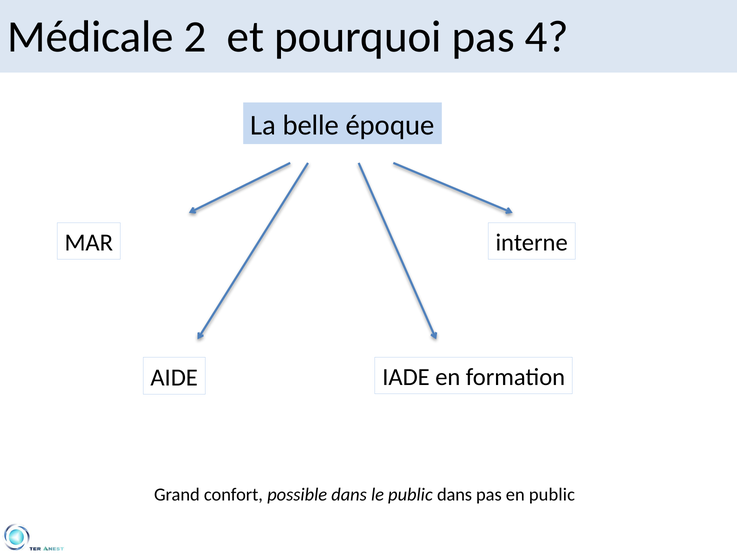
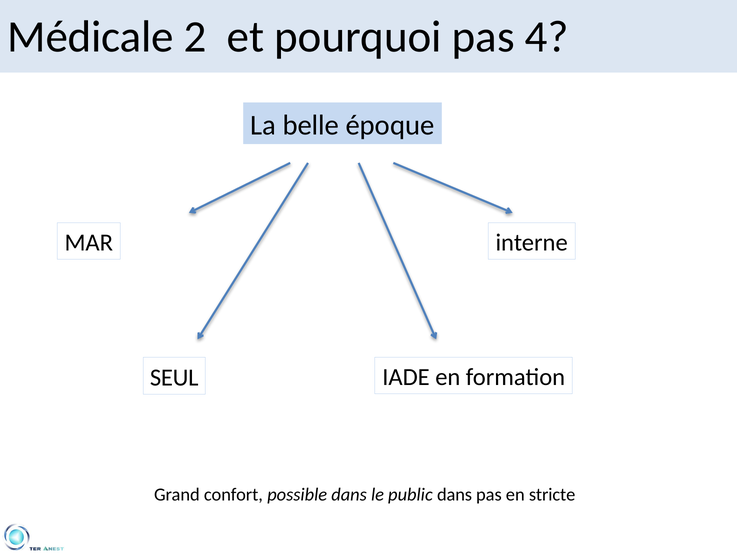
AIDE: AIDE -> SEUL
en public: public -> stricte
